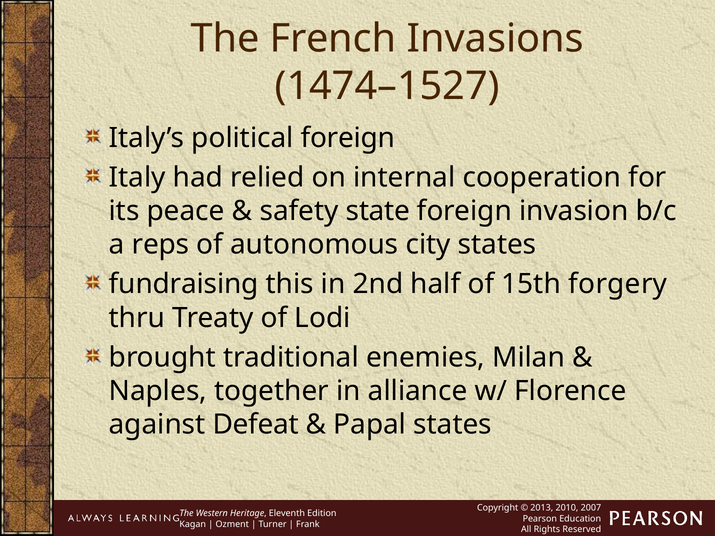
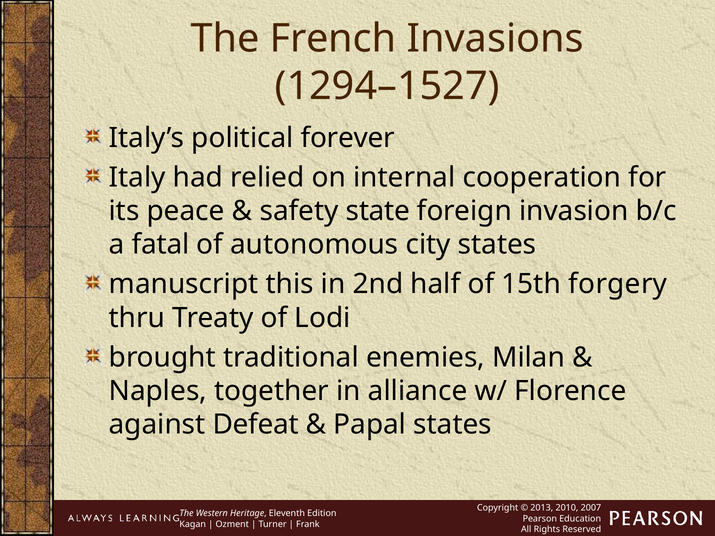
1474–1527: 1474–1527 -> 1294–1527
political foreign: foreign -> forever
reps: reps -> fatal
fundraising: fundraising -> manuscript
